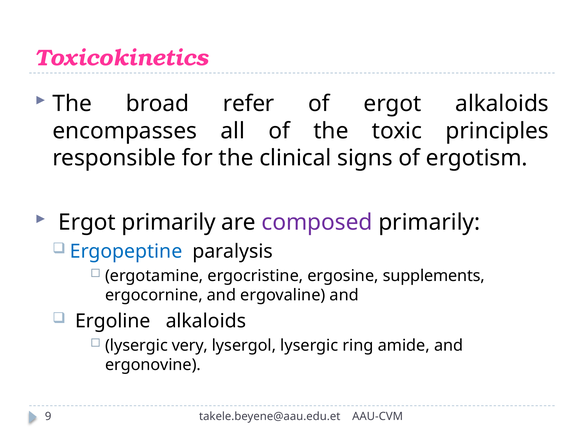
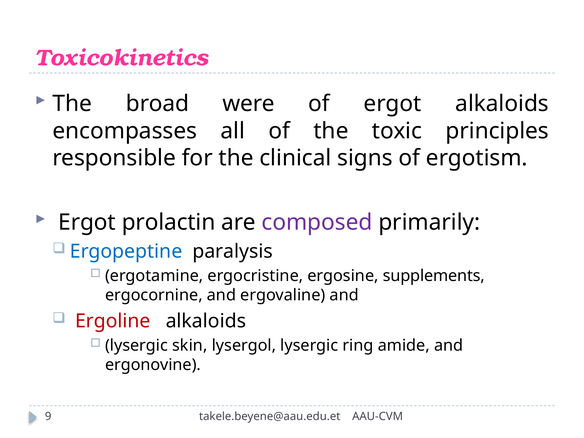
refer: refer -> were
Ergot primarily: primarily -> prolactin
Ergoline colour: black -> red
very: very -> skin
